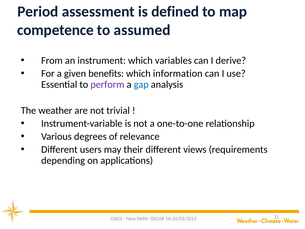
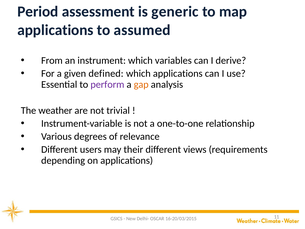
defined: defined -> generic
competence at (56, 30): competence -> applications
benefits: benefits -> defined
which information: information -> applications
gap colour: blue -> orange
